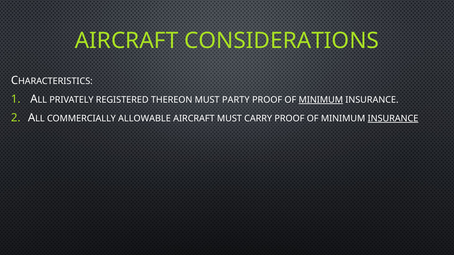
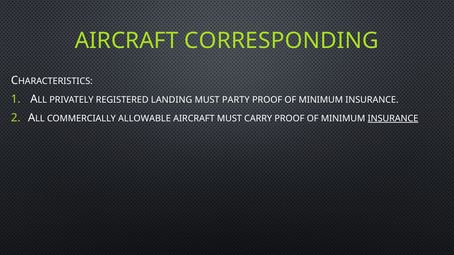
CONSIDERATIONS: CONSIDERATIONS -> CORRESPONDING
THEREON: THEREON -> LANDING
MINIMUM at (321, 100) underline: present -> none
